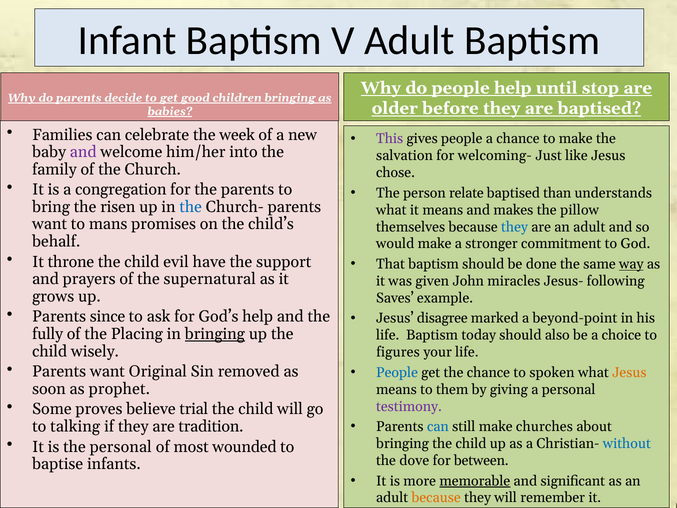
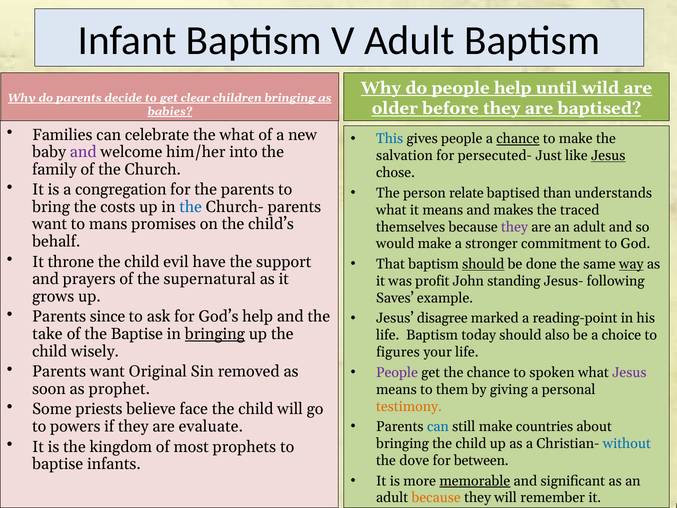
stop: stop -> wild
good: good -> clear
the week: week -> what
This colour: purple -> blue
chance at (518, 139) underline: none -> present
welcoming-: welcoming- -> persecuted-
Jesus at (608, 156) underline: none -> present
risen: risen -> costs
pillow: pillow -> traced
they at (514, 227) colour: blue -> purple
should at (483, 264) underline: none -> present
given: given -> profit
miracles: miracles -> standing
beyond-point: beyond-point -> reading-point
fully: fully -> take
the Placing: Placing -> Baptise
People at (397, 372) colour: blue -> purple
Jesus at (629, 372) colour: orange -> purple
proves: proves -> priests
trial: trial -> face
testimony colour: purple -> orange
churches: churches -> countries
talking: talking -> powers
tradition: tradition -> evaluate
the personal: personal -> kingdom
wounded: wounded -> prophets
